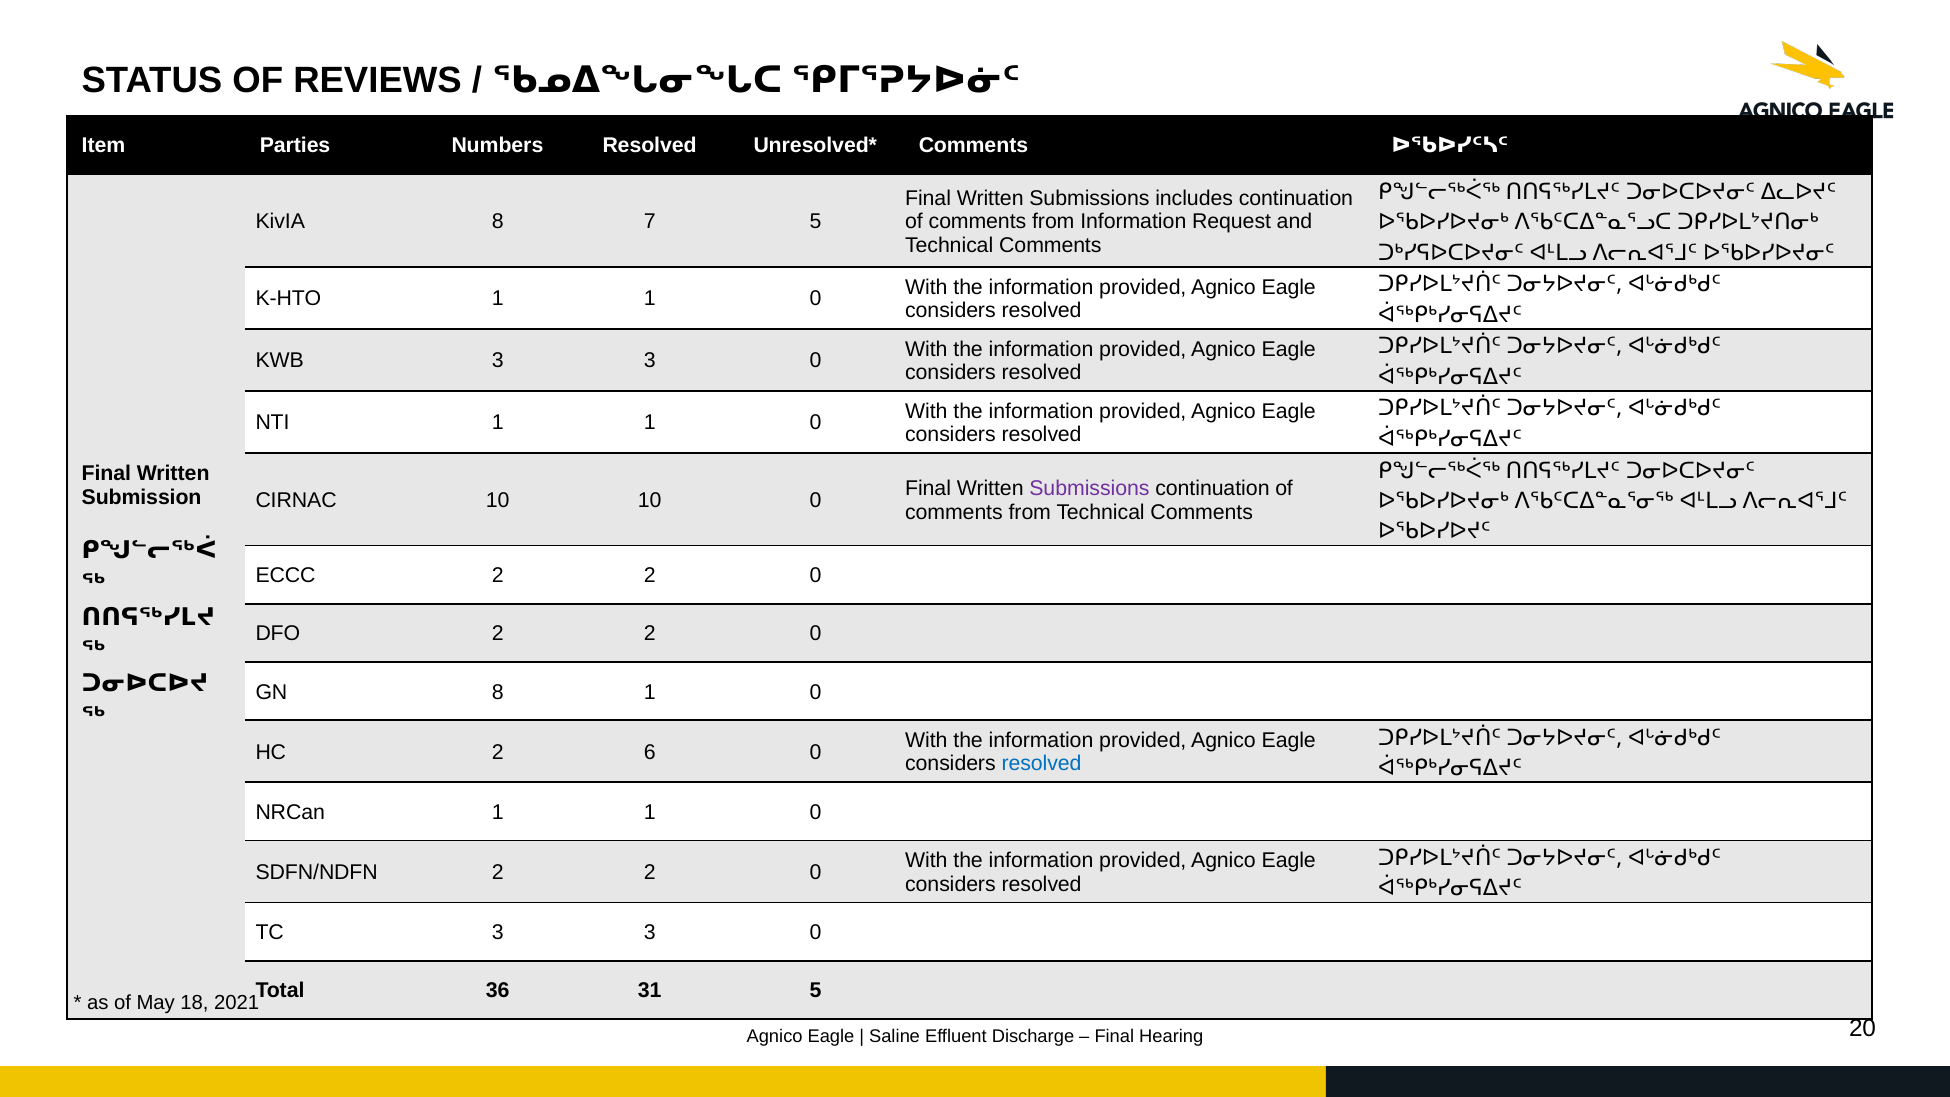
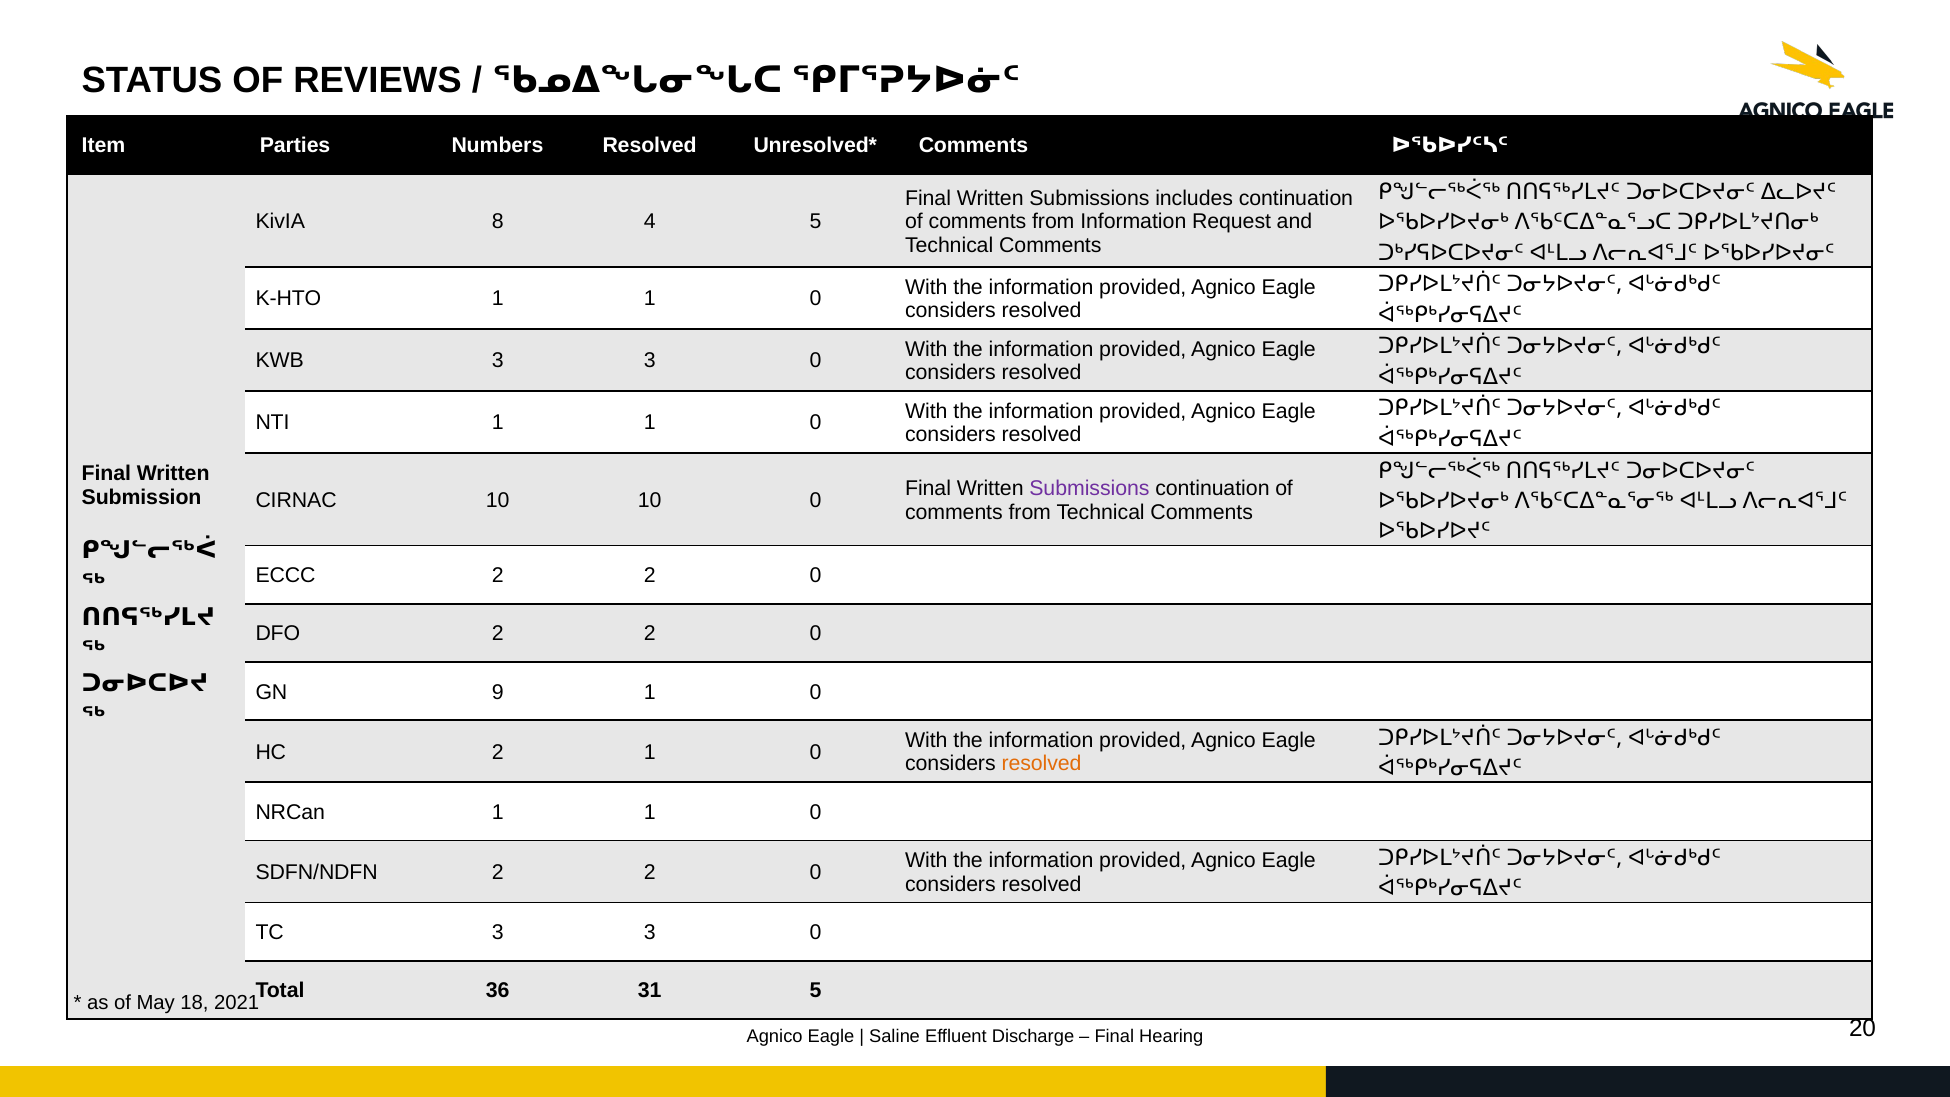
7: 7 -> 4
GN 8: 8 -> 9
2 6: 6 -> 1
resolved at (1042, 764) colour: blue -> orange
